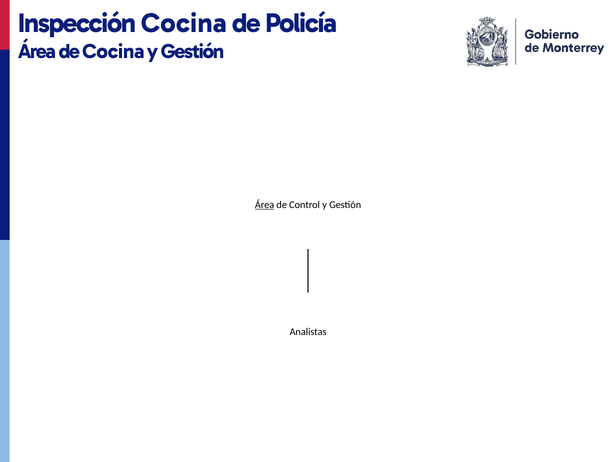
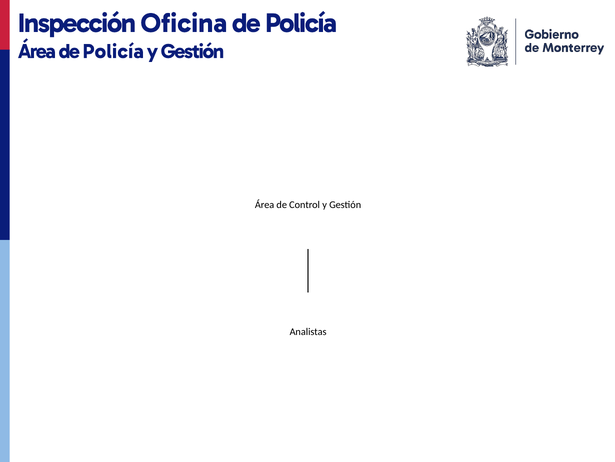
Inspección Cocina: Cocina -> Oficina
Área de Cocina: Cocina -> Policía
Área at (265, 205) underline: present -> none
